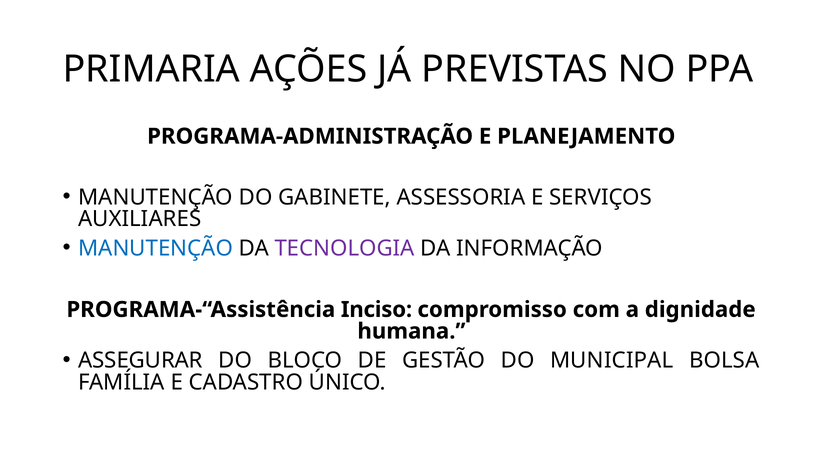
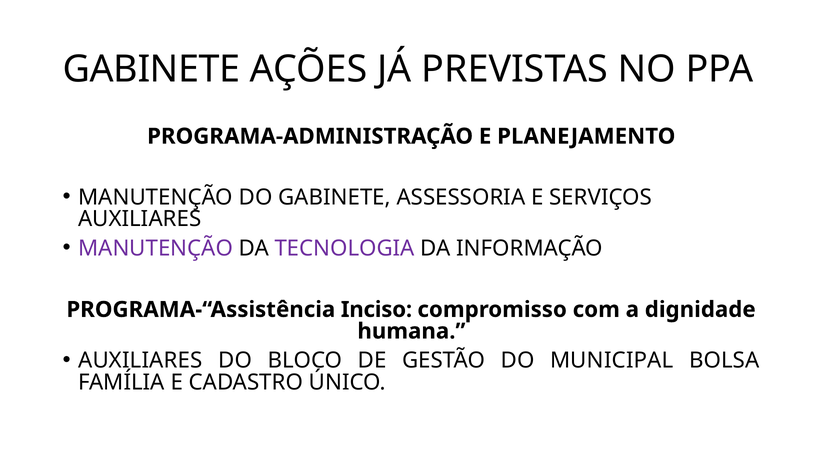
PRIMARIA at (151, 69): PRIMARIA -> GABINETE
MANUTENÇÃO at (156, 248) colour: blue -> purple
ASSEGURAR at (141, 361): ASSEGURAR -> AUXILIARES
